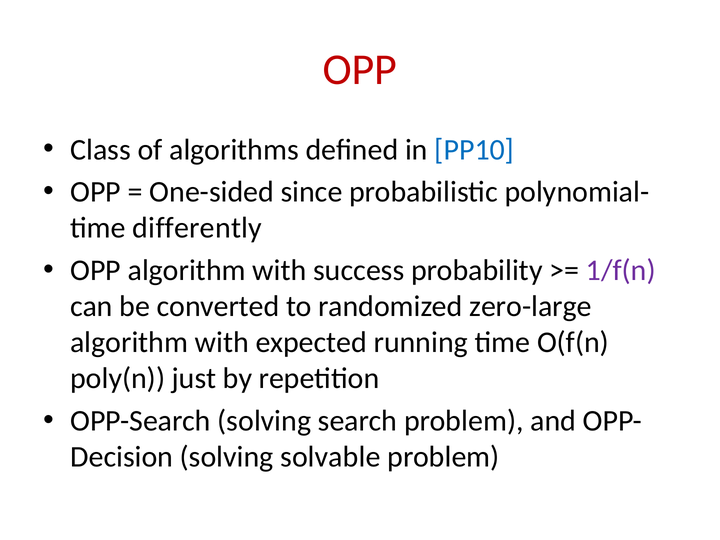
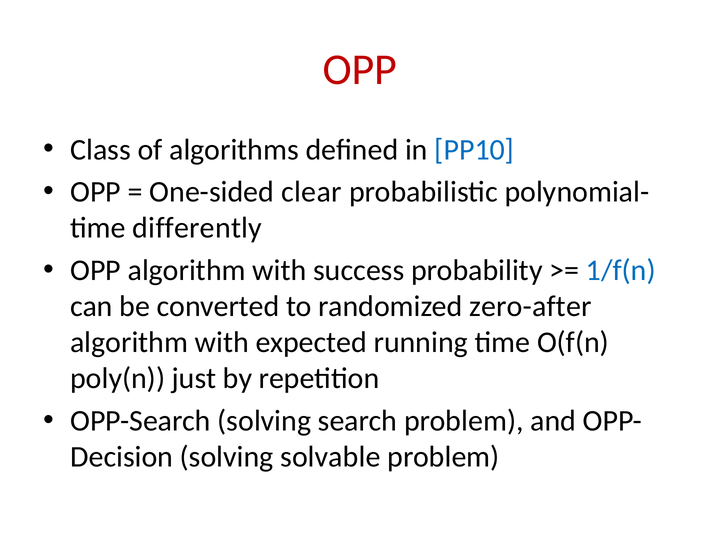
since: since -> clear
1/f(n colour: purple -> blue
zero-large: zero-large -> zero-after
